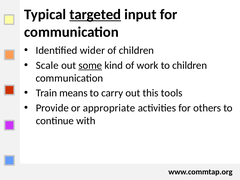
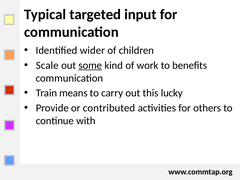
targeted underline: present -> none
to children: children -> benefits
tools: tools -> lucky
appropriate: appropriate -> contributed
